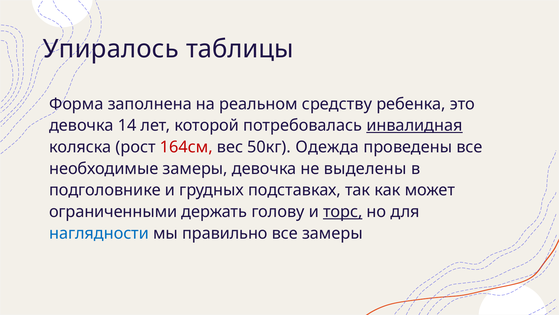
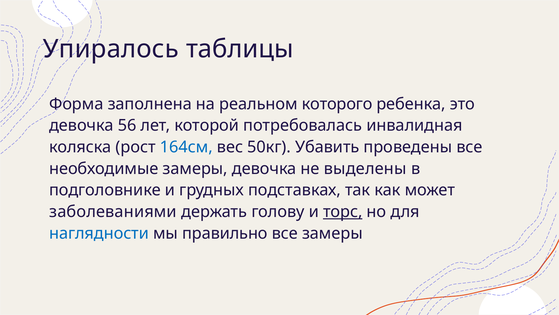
средству: средству -> которого
14: 14 -> 56
инвалидная underline: present -> none
164см colour: red -> blue
Одежда: Одежда -> Убавить
ограниченными: ограниченными -> заболеваниями
